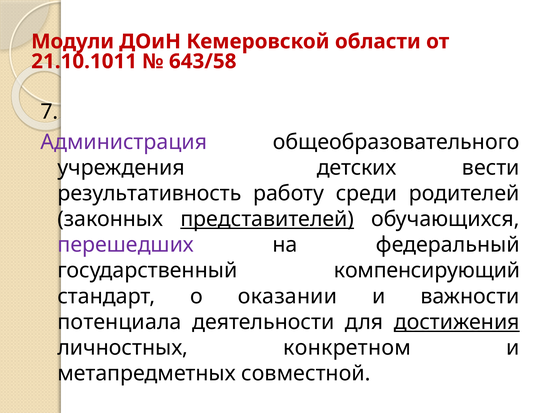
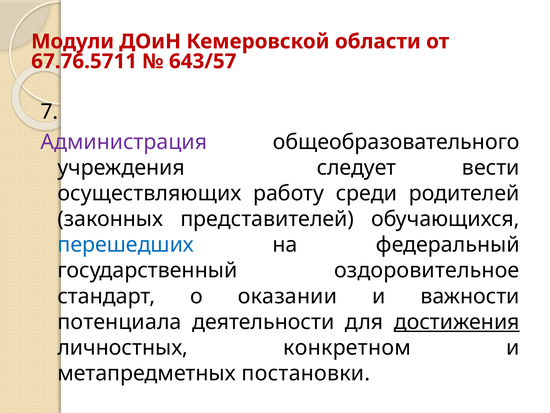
21.10.1011: 21.10.1011 -> 67.76.5711
643/58: 643/58 -> 643/57
детских: детских -> следует
результативность: результативность -> осуществляющих
представителей underline: present -> none
перешедших colour: purple -> blue
компенсирующий: компенсирующий -> оздоровительное
совместной: совместной -> постановки
